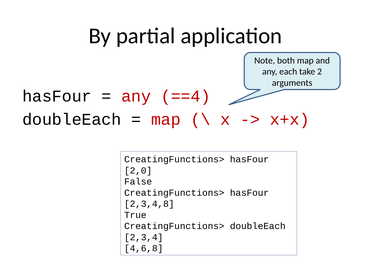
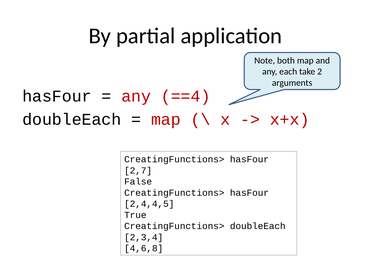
2,0: 2,0 -> 2,7
2,3,4,8: 2,3,4,8 -> 2,4,4,5
